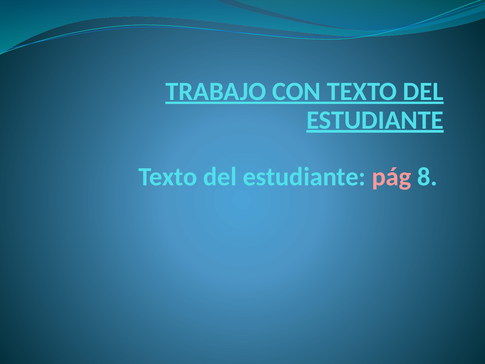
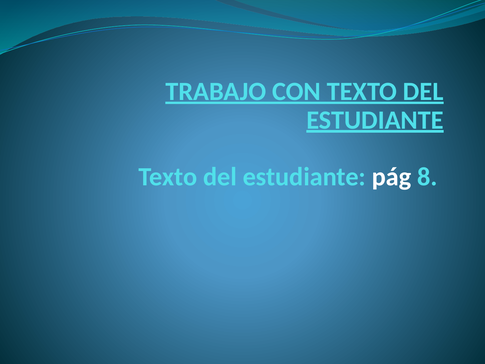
pág colour: pink -> white
